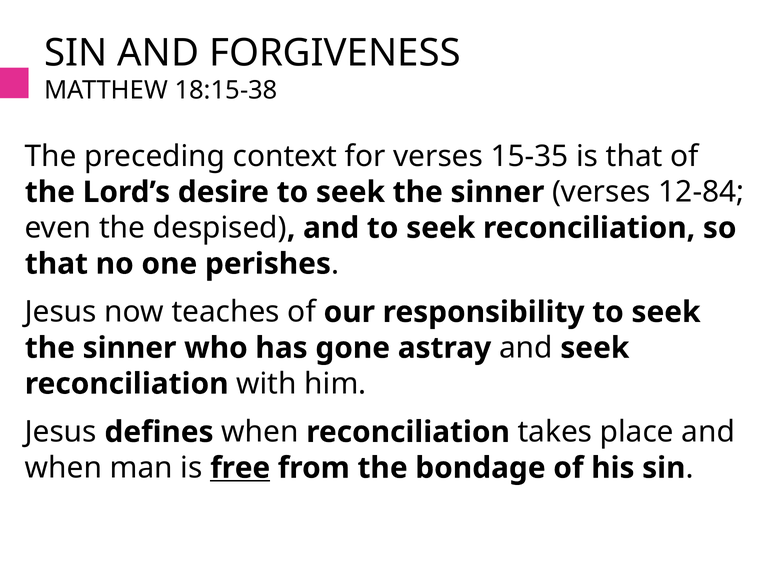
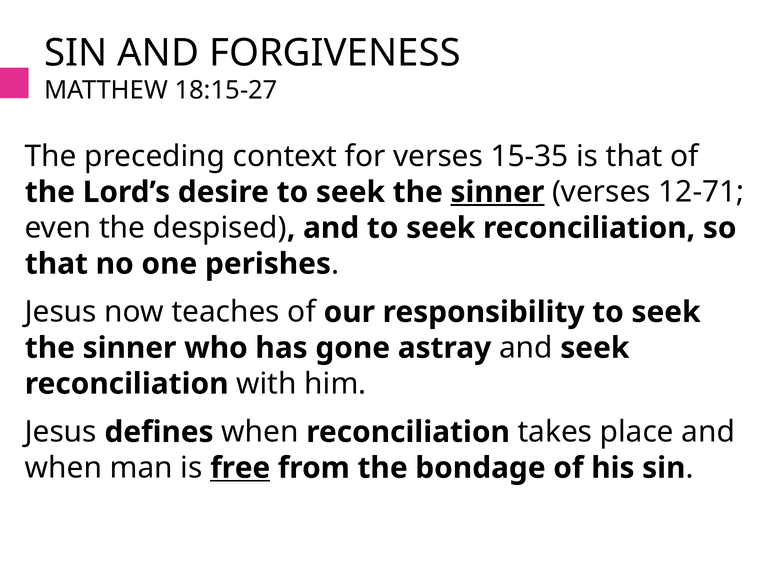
18:15-38: 18:15-38 -> 18:15-27
sinner at (497, 192) underline: none -> present
12-84: 12-84 -> 12-71
